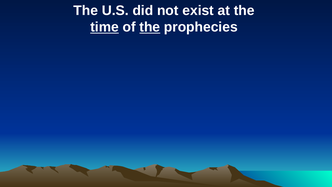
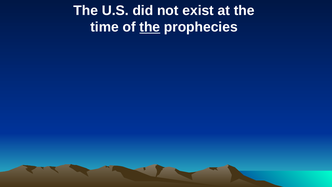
time underline: present -> none
